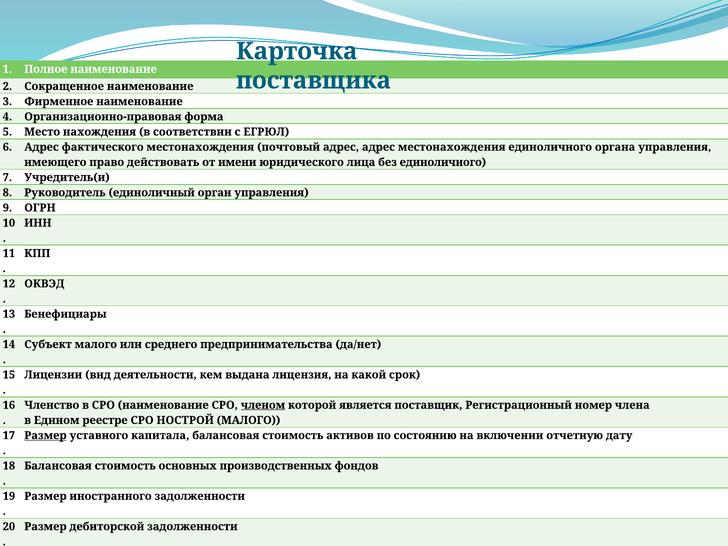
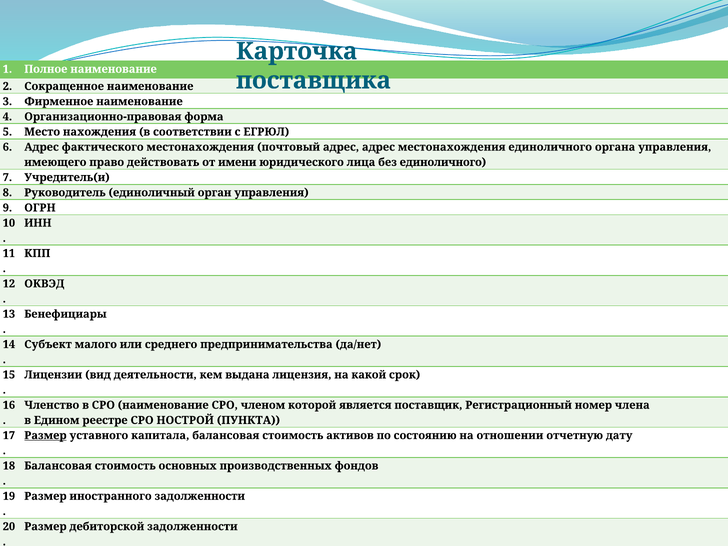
членом underline: present -> none
НОСТРОЙ МАЛОГО: МАЛОГО -> ПУНКТА
включении: включении -> отношении
